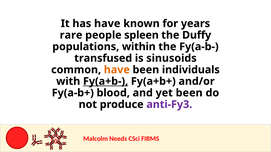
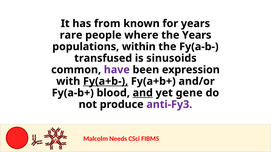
has have: have -> from
spleen: spleen -> where
the Duffy: Duffy -> Years
have at (117, 70) colour: orange -> purple
individuals: individuals -> expression
and underline: none -> present
yet been: been -> gene
